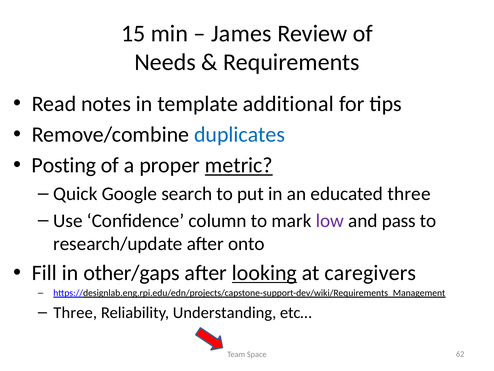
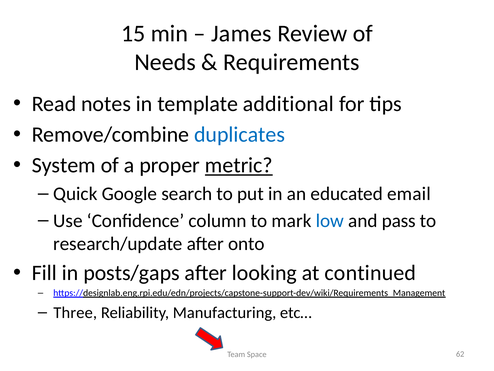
Posting: Posting -> System
educated three: three -> email
low colour: purple -> blue
other/gaps: other/gaps -> posts/gaps
looking underline: present -> none
caregivers: caregivers -> continued
Understanding: Understanding -> Manufacturing
